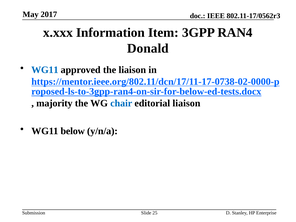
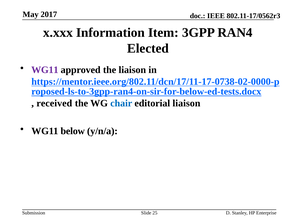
Donald: Donald -> Elected
WG11 at (45, 70) colour: blue -> purple
majority: majority -> received
